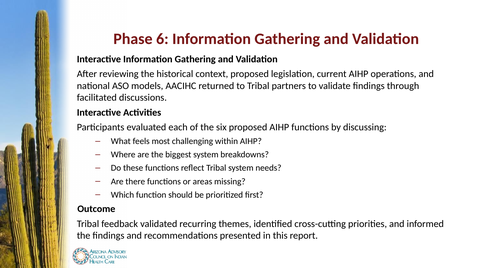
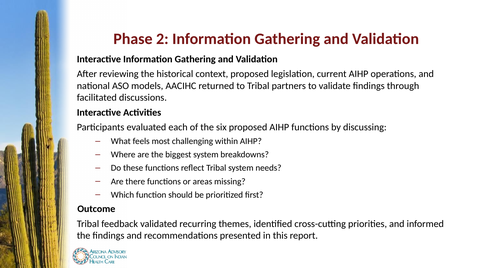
6: 6 -> 2
